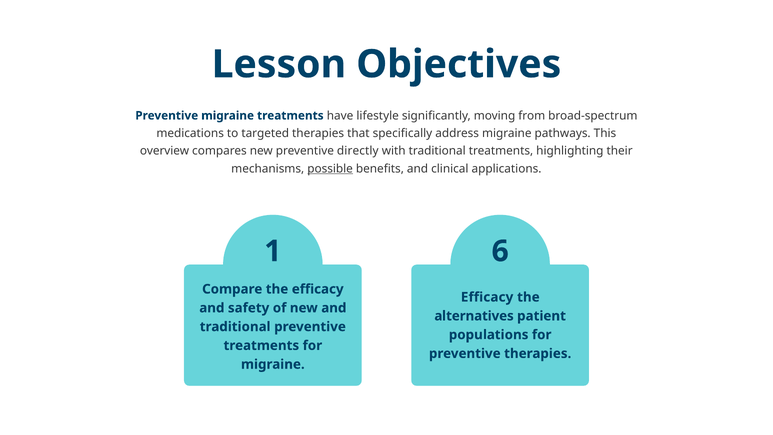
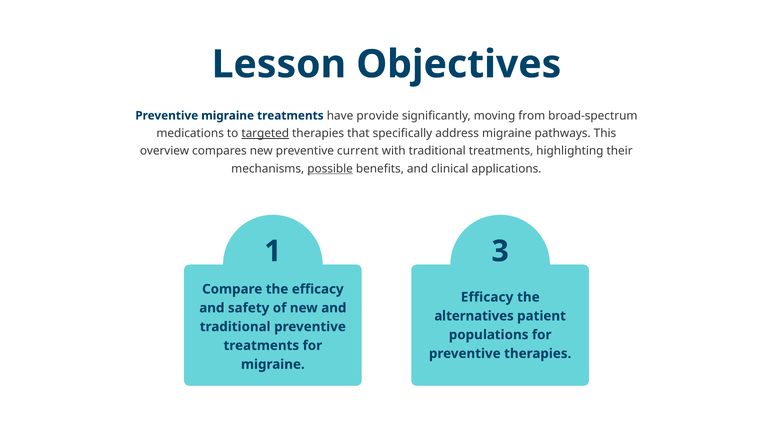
lifestyle: lifestyle -> provide
targeted underline: none -> present
directly: directly -> current
6: 6 -> 3
